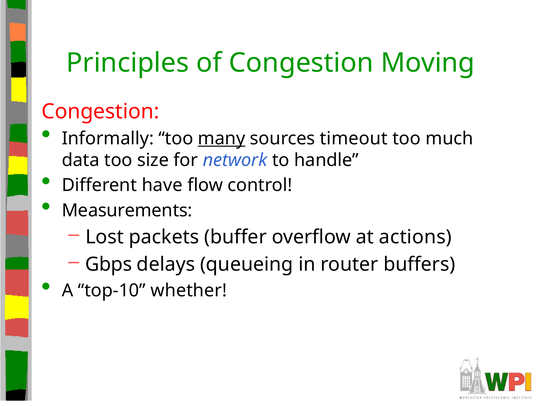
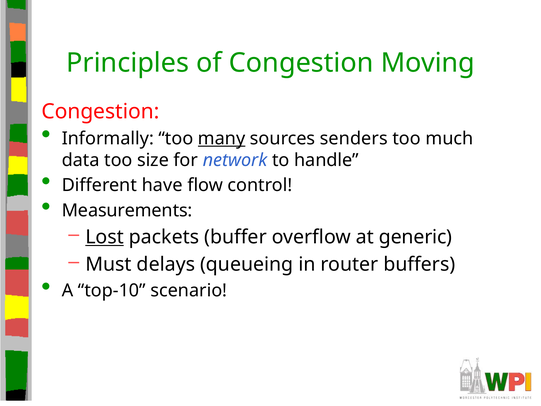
timeout: timeout -> senders
Lost underline: none -> present
actions: actions -> generic
Gbps: Gbps -> Must
whether: whether -> scenario
